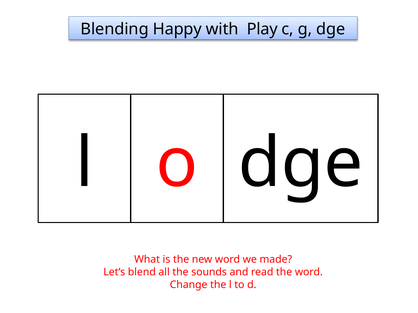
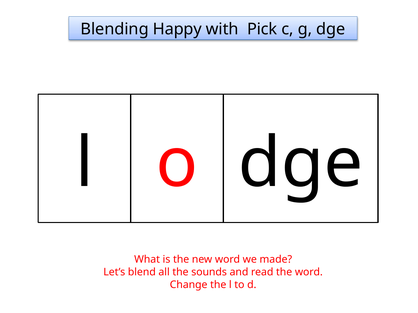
Play: Play -> Pick
